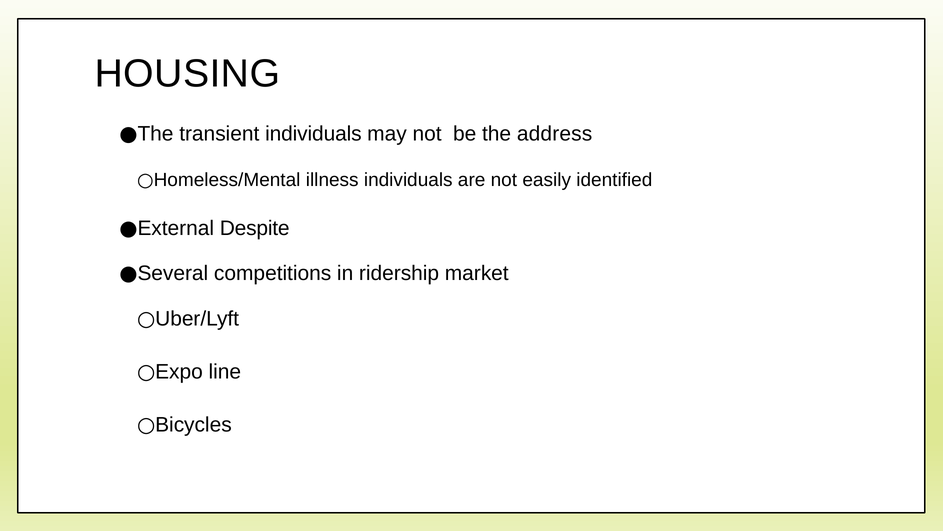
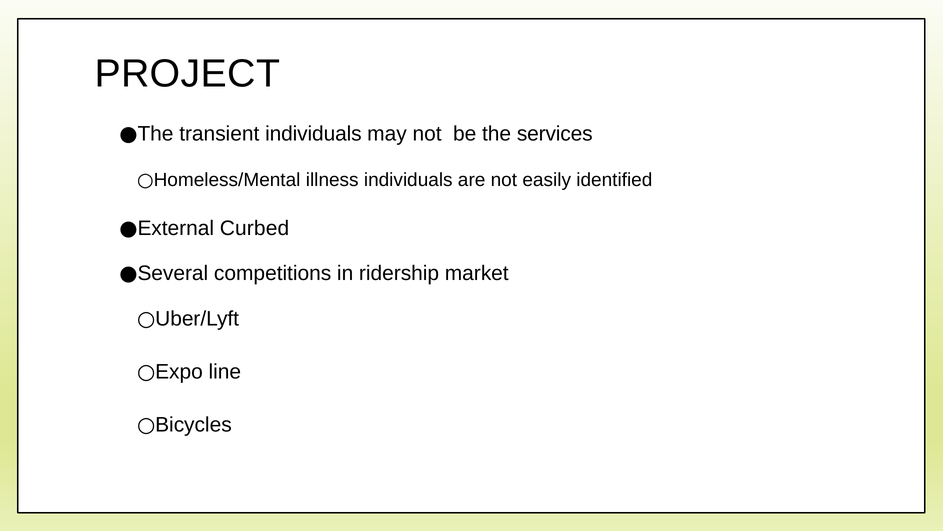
HOUSING: HOUSING -> PROJECT
address: address -> services
Despite: Despite -> Curbed
